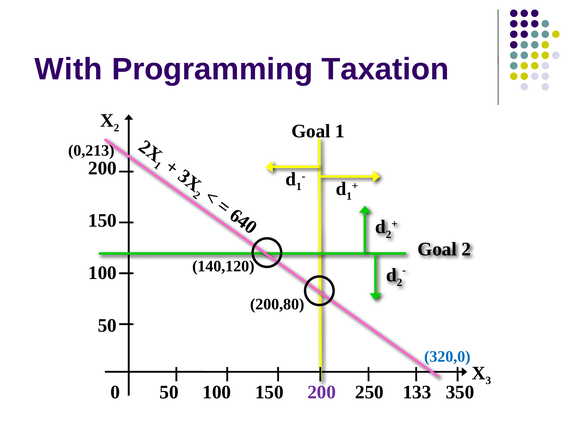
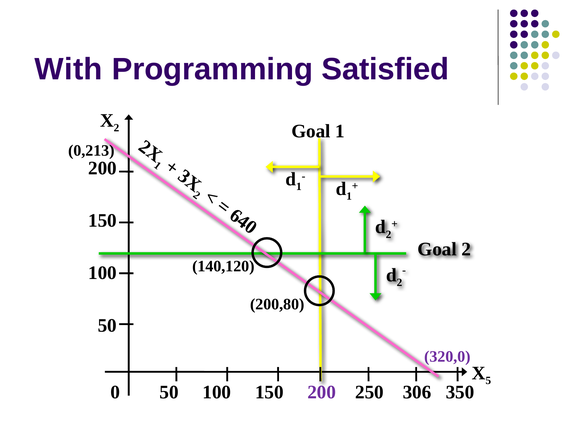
Taxation: Taxation -> Satisfied
320,0 colour: blue -> purple
3 at (488, 380): 3 -> 5
133: 133 -> 306
